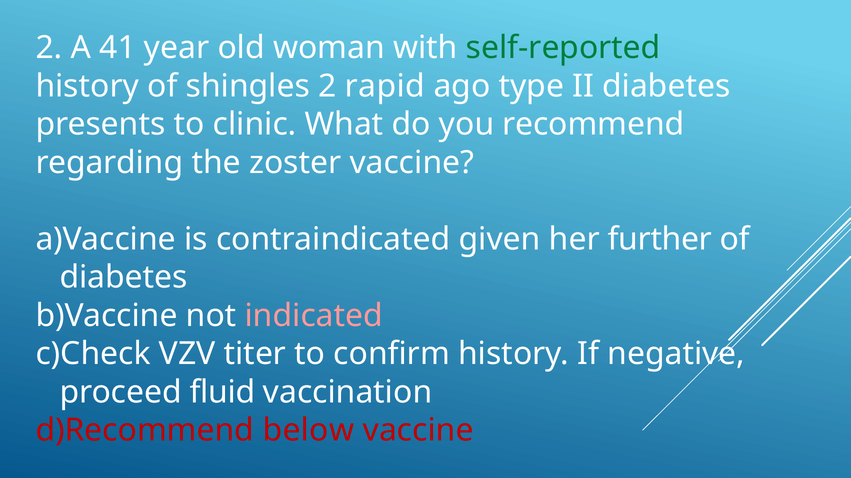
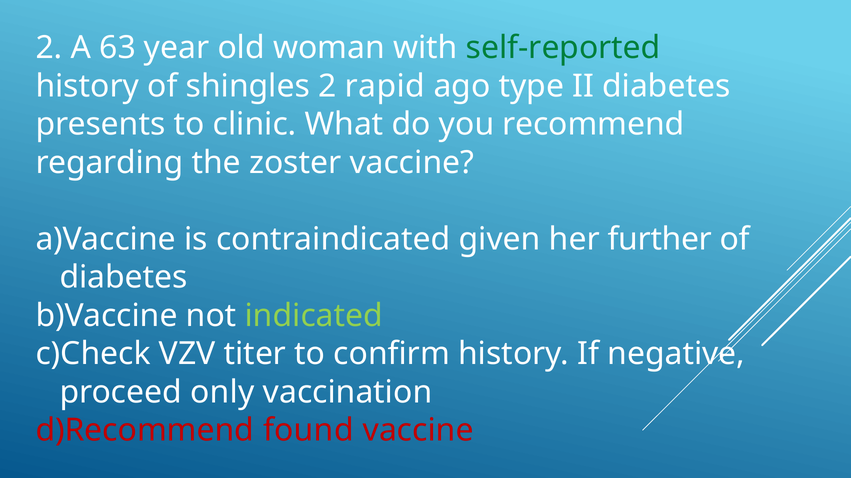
41: 41 -> 63
indicated colour: pink -> light green
fluid: fluid -> only
below: below -> found
